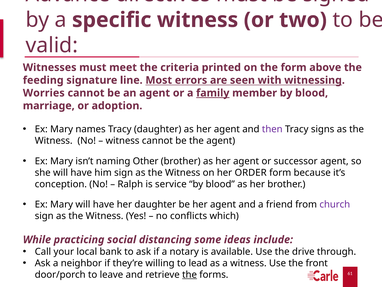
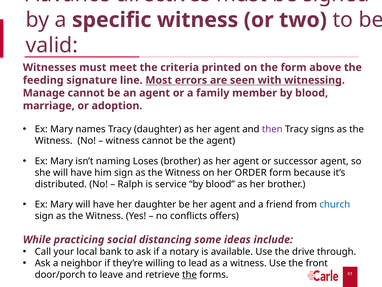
Worries: Worries -> Manage
family underline: present -> none
Other: Other -> Loses
conception: conception -> distributed
church colour: purple -> blue
which: which -> offers
